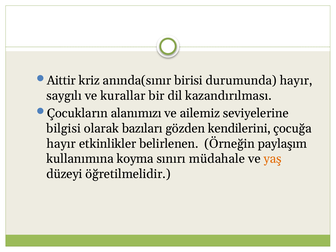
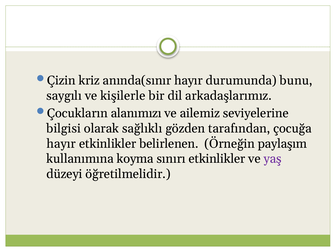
Aittir: Aittir -> Çizin
anında(sınır birisi: birisi -> hayır
durumunda hayır: hayır -> bunu
kurallar: kurallar -> kişilerle
kazandırılması: kazandırılması -> arkadaşlarımız
bazıları: bazıları -> sağlıklı
kendilerini: kendilerini -> tarafından
sınırı müdahale: müdahale -> etkinlikler
yaş colour: orange -> purple
